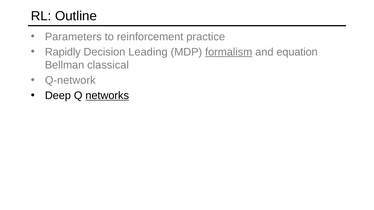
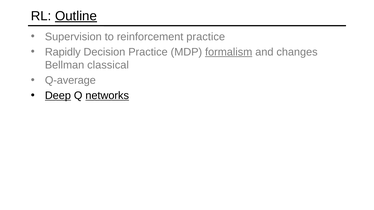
Outline underline: none -> present
Parameters: Parameters -> Supervision
Decision Leading: Leading -> Practice
equation: equation -> changes
Q-network: Q-network -> Q-average
Deep underline: none -> present
